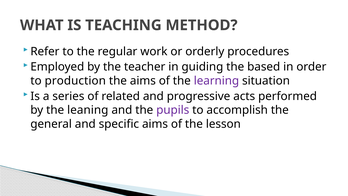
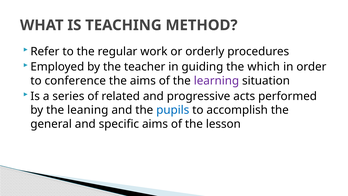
based: based -> which
production: production -> conference
pupils colour: purple -> blue
